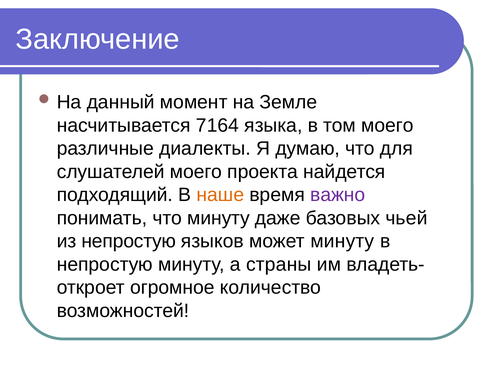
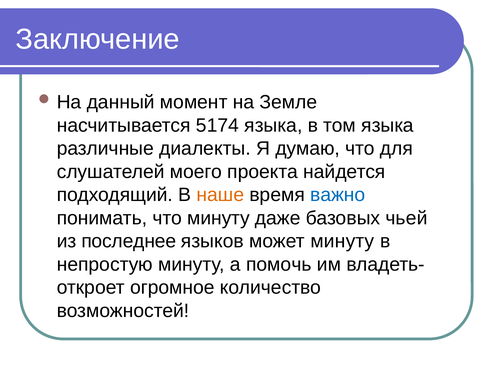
7164: 7164 -> 5174
том моего: моего -> языка
важно colour: purple -> blue
из непростую: непростую -> последнее
страны: страны -> помочь
